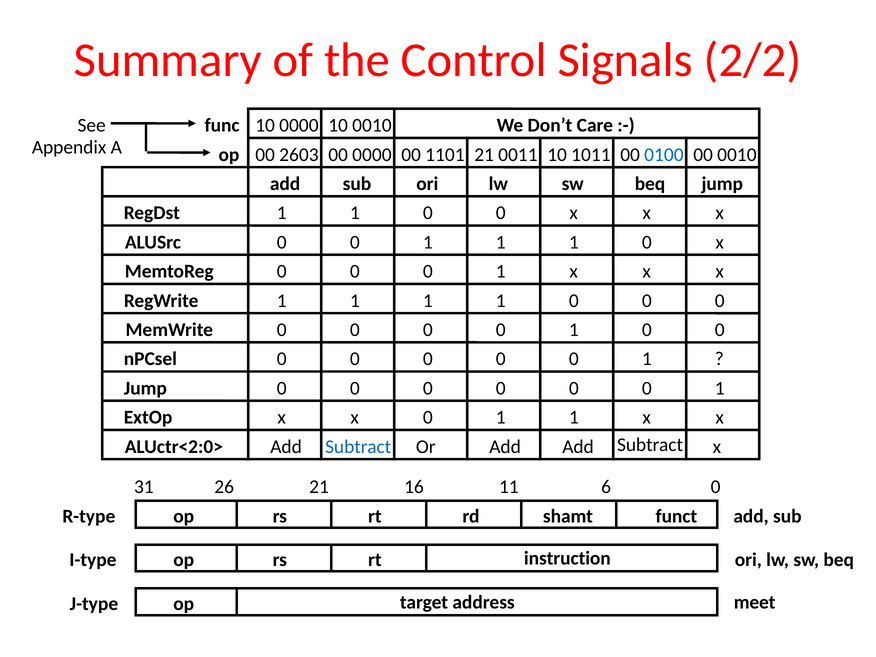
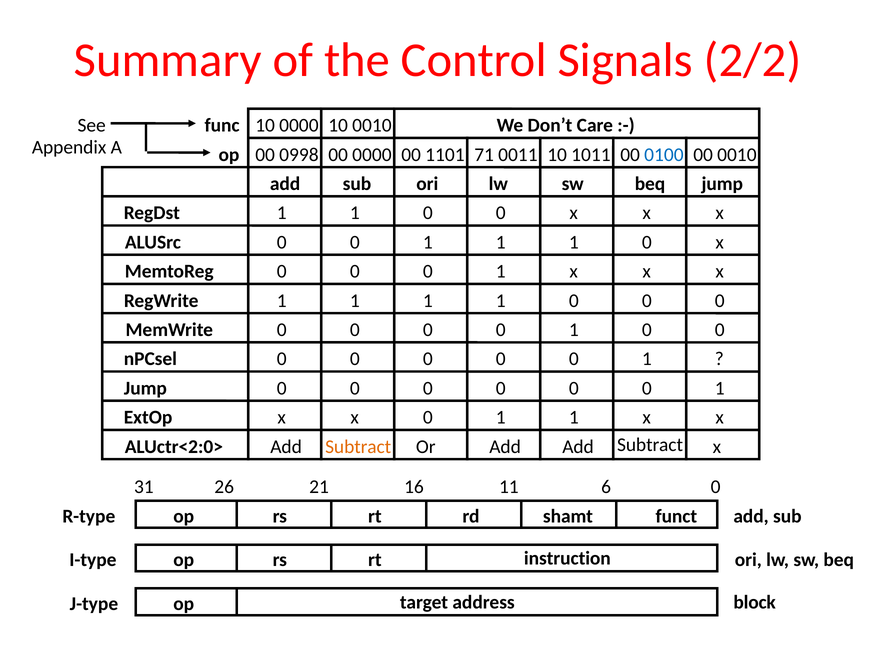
2603: 2603 -> 0998
1101 21: 21 -> 71
Subtract at (358, 447) colour: blue -> orange
meet: meet -> block
